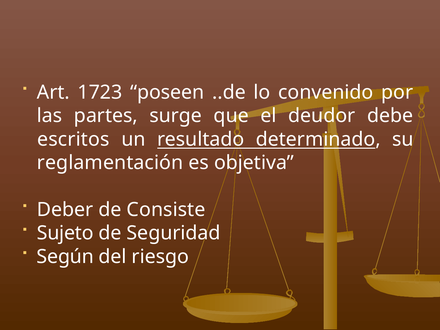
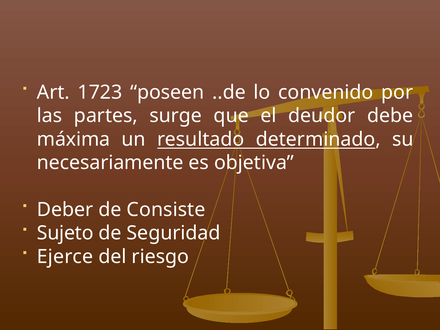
escritos: escritos -> máxima
reglamentación: reglamentación -> necesariamente
Según: Según -> Ejerce
